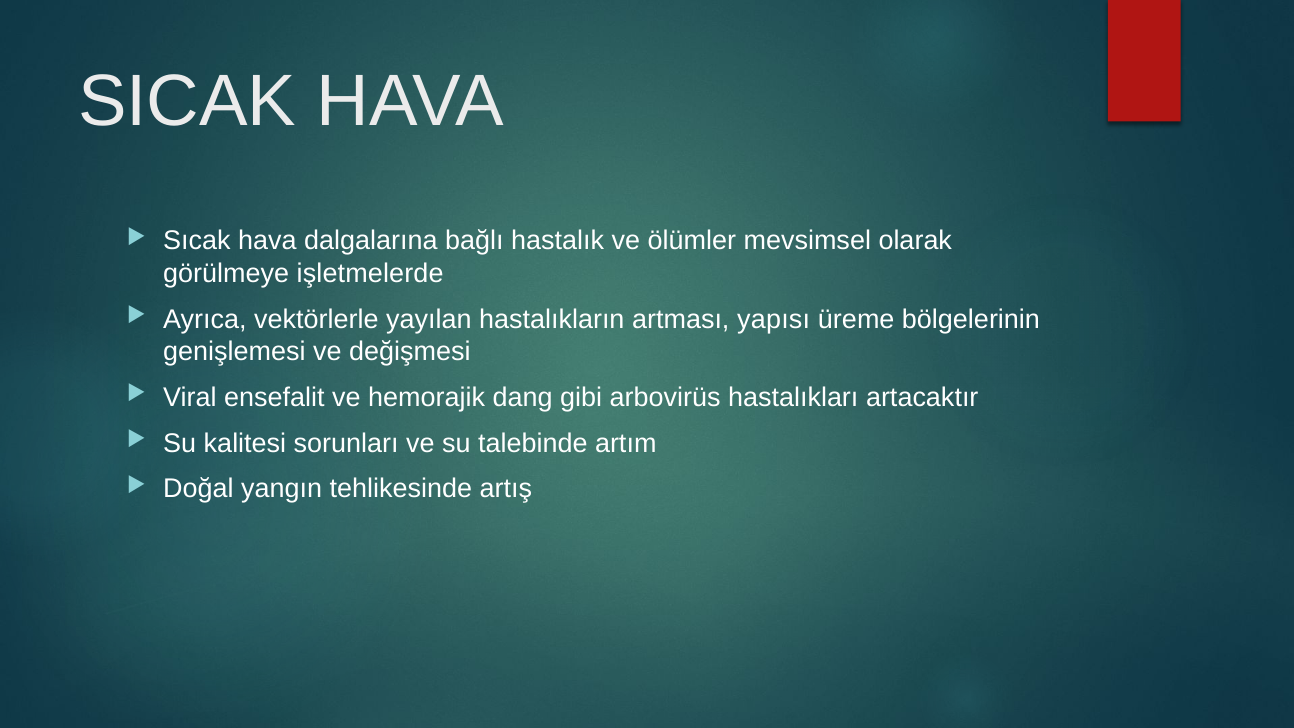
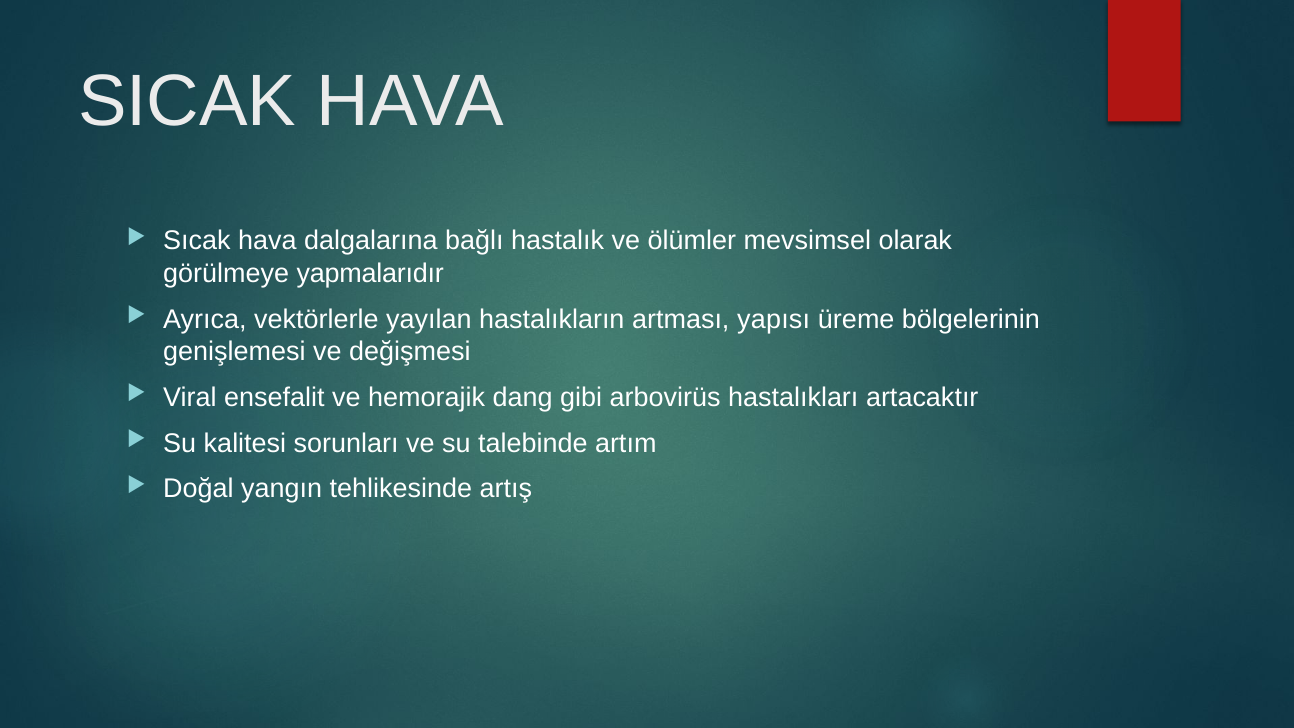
işletmelerde: işletmelerde -> yapmalarıdır
